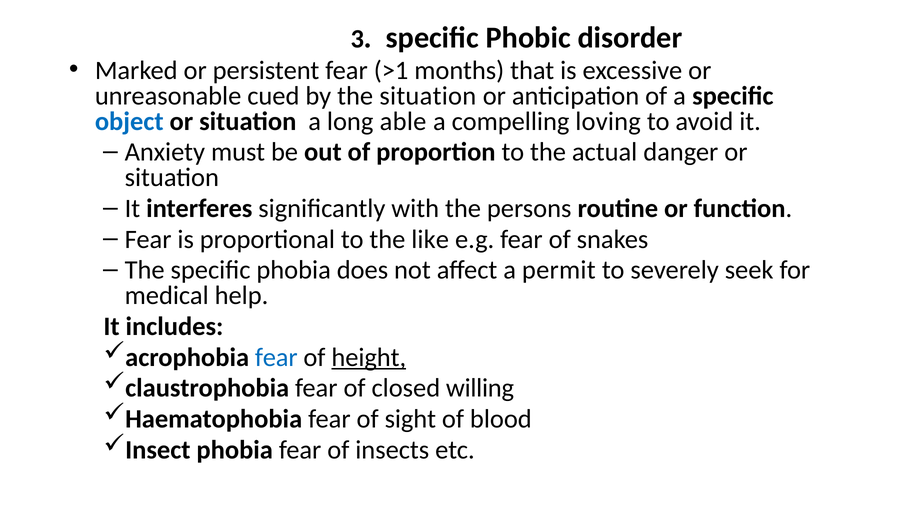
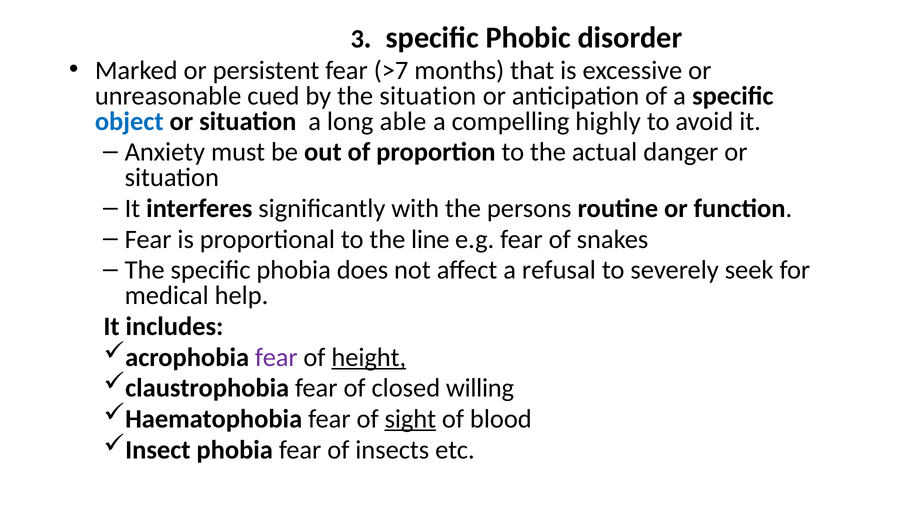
>1: >1 -> >7
loving: loving -> highly
like: like -> line
permit: permit -> refusal
fear at (276, 357) colour: blue -> purple
sight underline: none -> present
